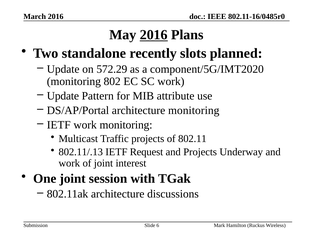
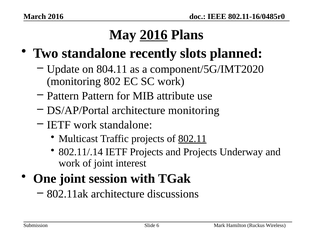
572.29: 572.29 -> 804.11
Update at (63, 96): Update -> Pattern
work monitoring: monitoring -> standalone
802.11 underline: none -> present
802.11/.13: 802.11/.13 -> 802.11/.14
IETF Request: Request -> Projects
